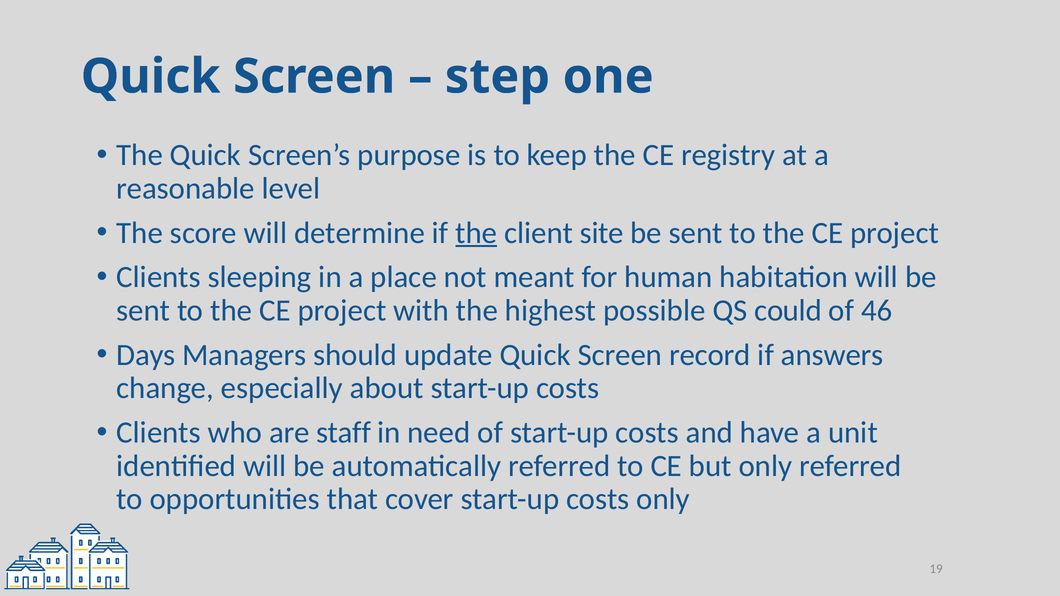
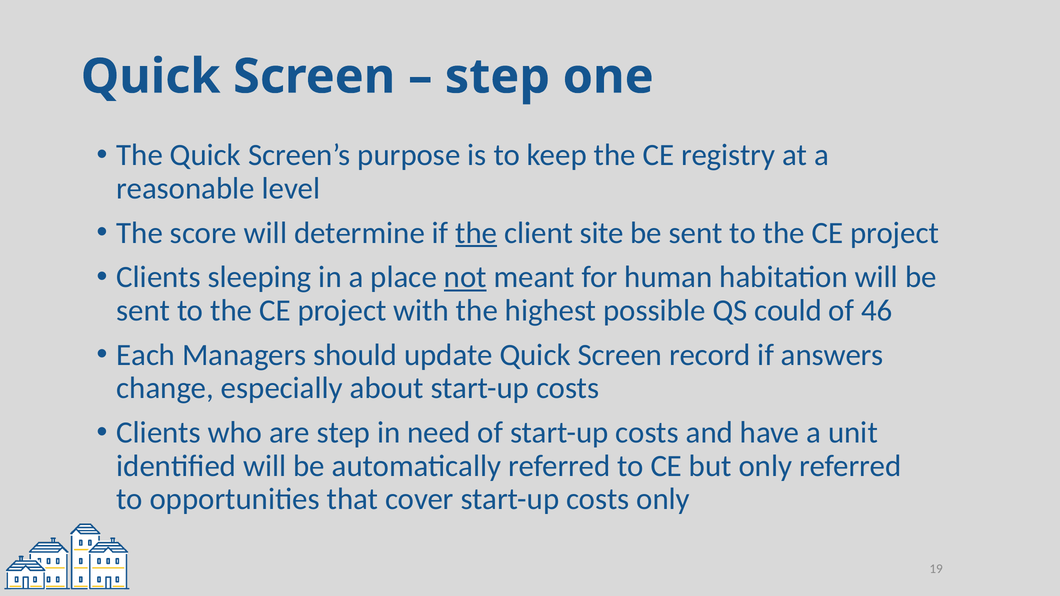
not underline: none -> present
Days: Days -> Each
are staff: staff -> step
